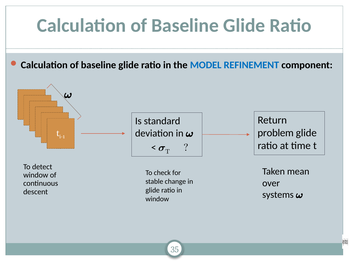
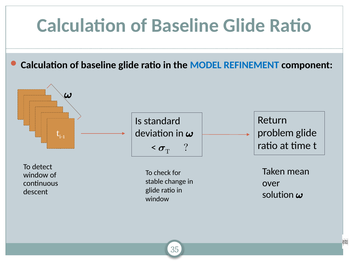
systems: systems -> solution
